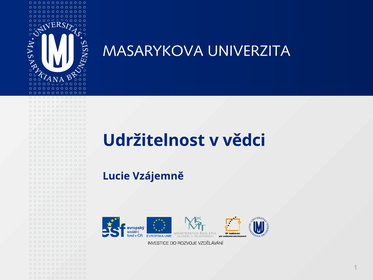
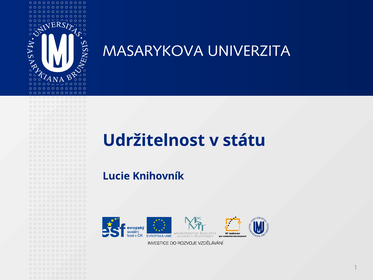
vědci: vědci -> státu
Vzájemně: Vzájemně -> Knihovník
